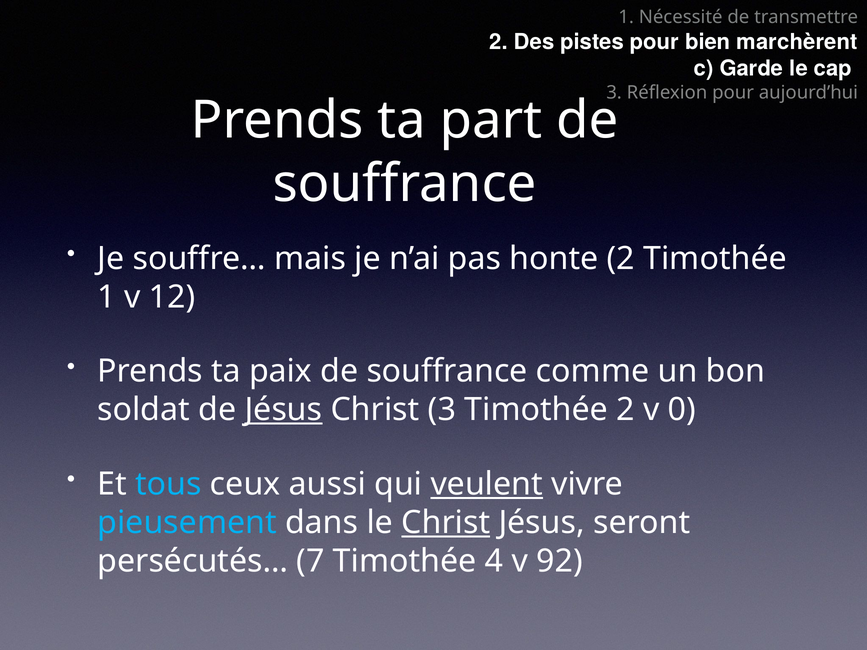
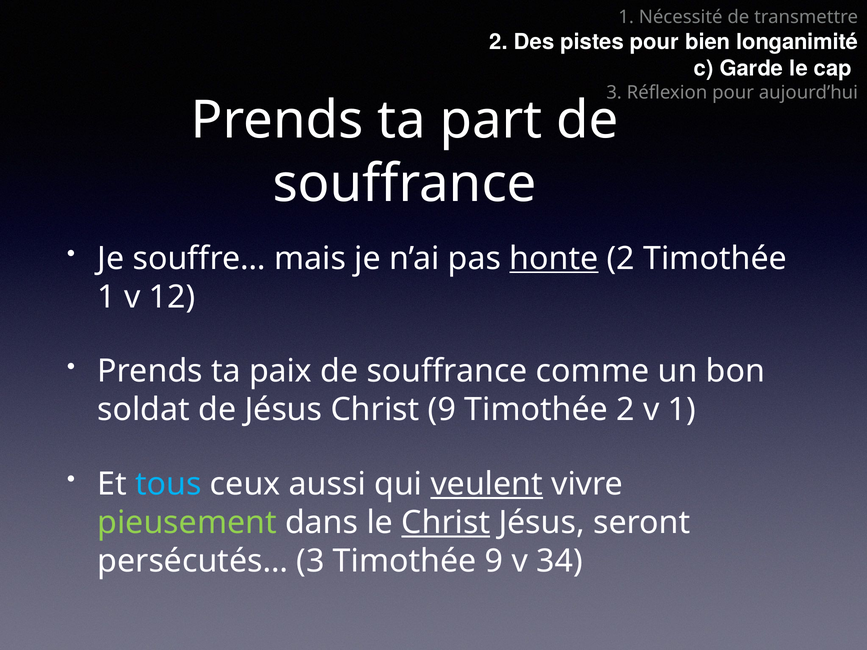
marchèrent: marchèrent -> longanimité
honte underline: none -> present
Jésus at (283, 410) underline: present -> none
Christ 3: 3 -> 9
v 0: 0 -> 1
pieusement colour: light blue -> light green
persécutés… 7: 7 -> 3
Timothée 4: 4 -> 9
92: 92 -> 34
